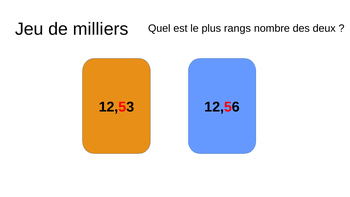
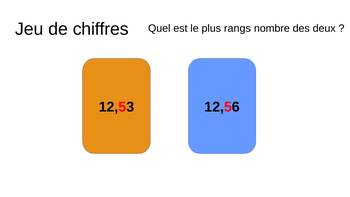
milliers: milliers -> chiffres
